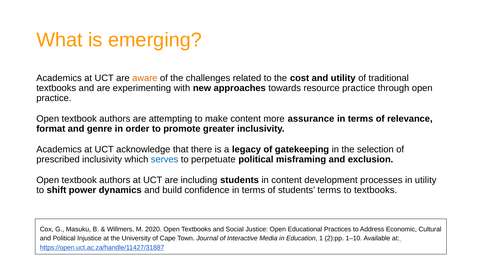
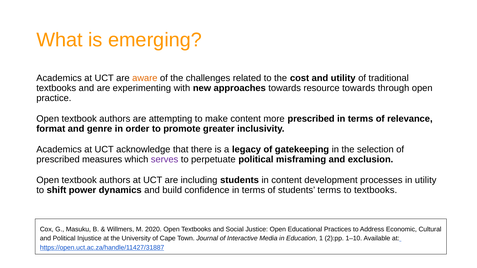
resource practice: practice -> towards
more assurance: assurance -> prescribed
prescribed inclusivity: inclusivity -> measures
serves colour: blue -> purple
